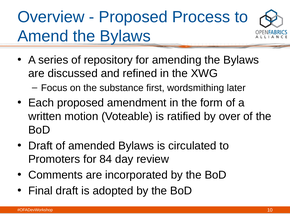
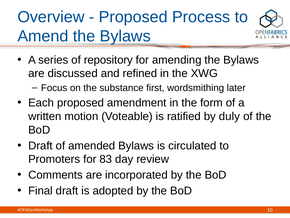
over: over -> duly
84: 84 -> 83
